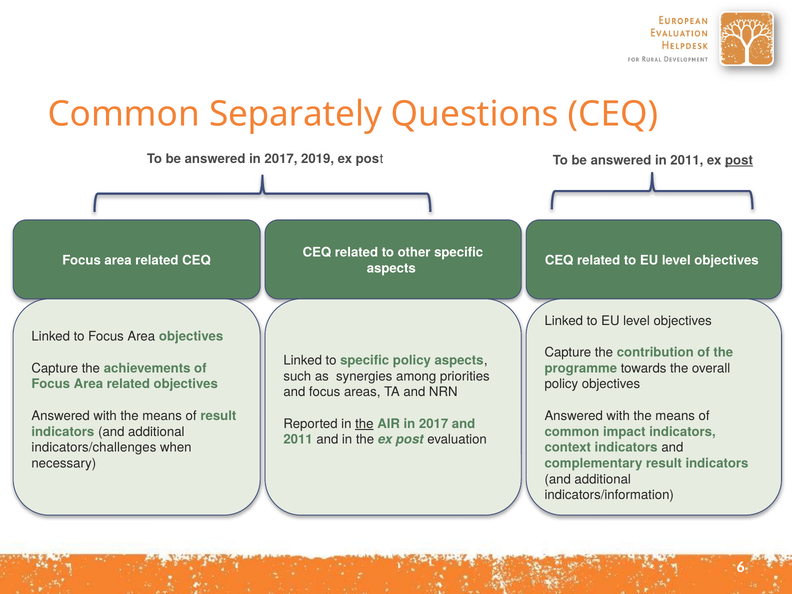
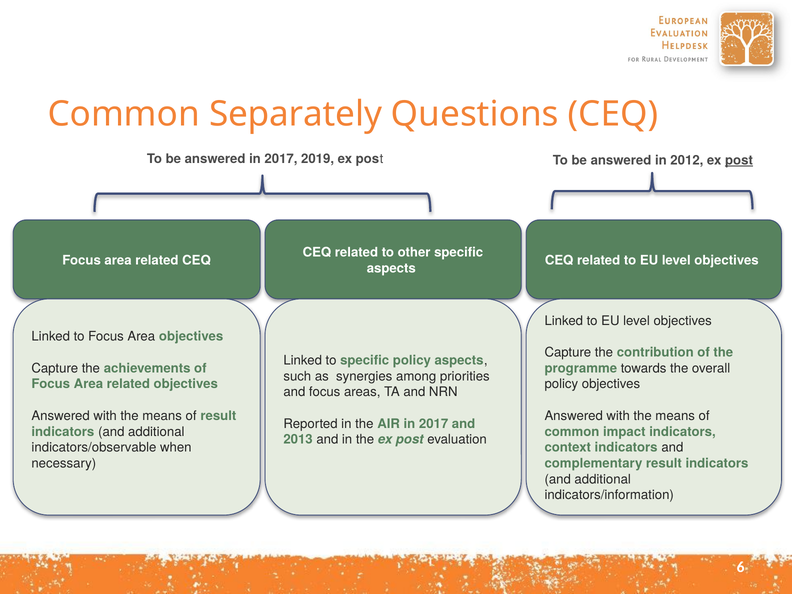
in 2011: 2011 -> 2012
the at (364, 424) underline: present -> none
2011 at (298, 440): 2011 -> 2013
indicators/challenges: indicators/challenges -> indicators/observable
